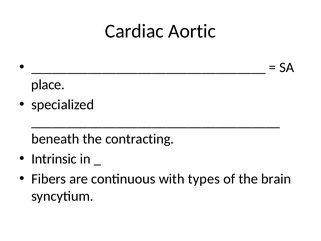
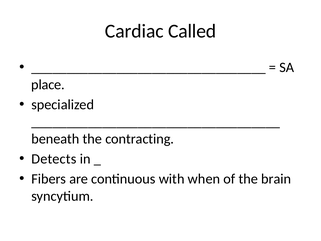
Aortic: Aortic -> Called
Intrinsic: Intrinsic -> Detects
types: types -> when
